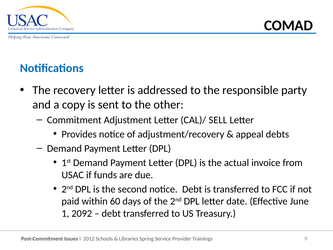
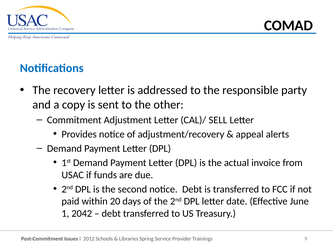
debts: debts -> alerts
60: 60 -> 20
2092: 2092 -> 2042
